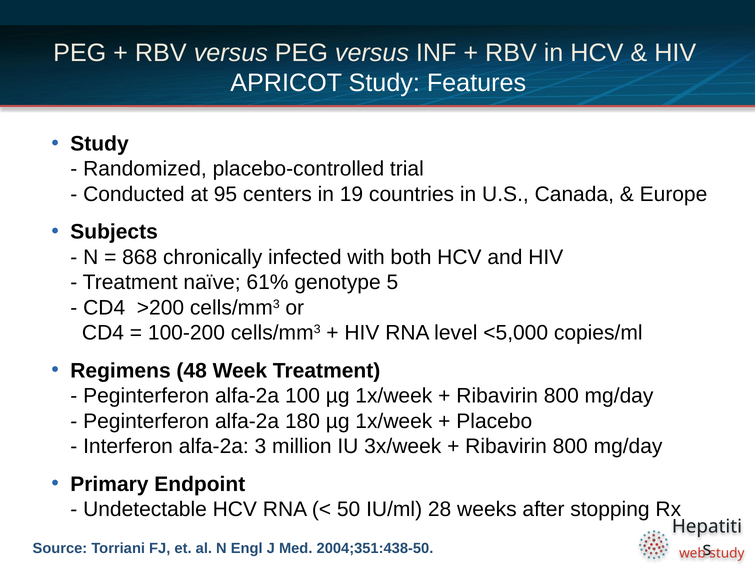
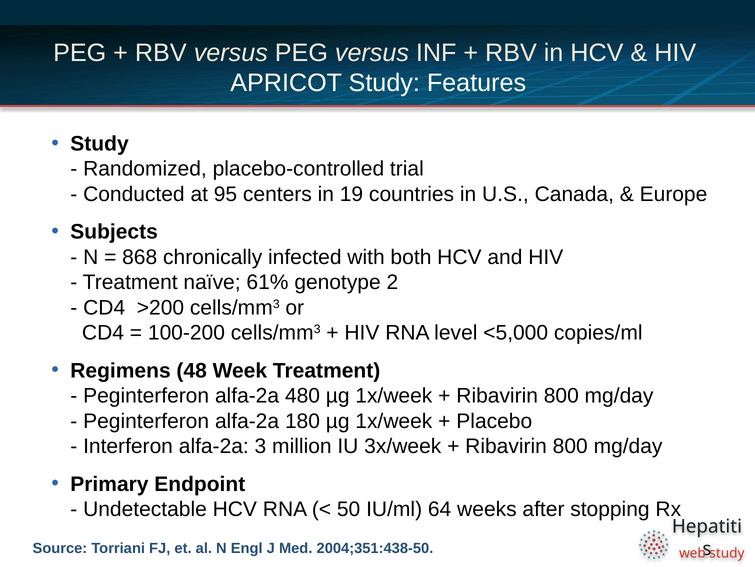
5: 5 -> 2
100: 100 -> 480
28: 28 -> 64
